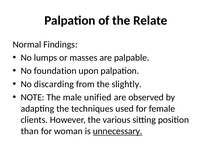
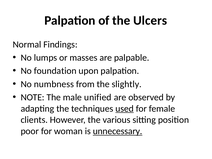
Relate: Relate -> Ulcers
discarding: discarding -> numbness
used underline: none -> present
than: than -> poor
